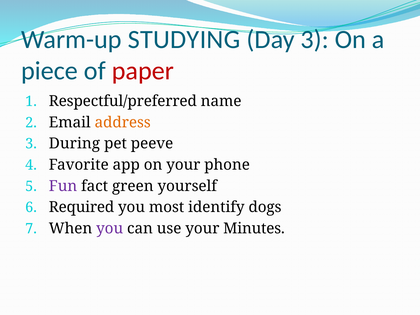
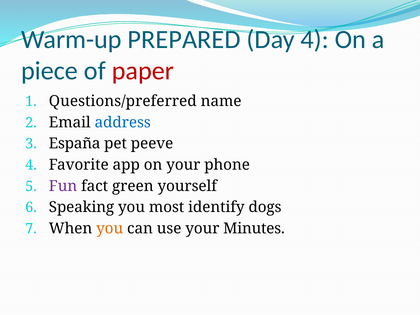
STUDYING: STUDYING -> PREPARED
Day 3: 3 -> 4
Respectful/preferred: Respectful/preferred -> Questions/preferred
address colour: orange -> blue
During: During -> España
Required: Required -> Speaking
you at (110, 228) colour: purple -> orange
